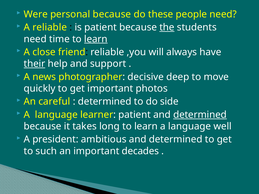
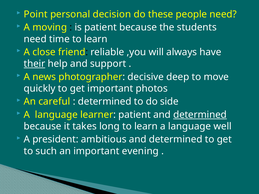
Were: Were -> Point
personal because: because -> decision
A reliable: reliable -> moving
the underline: present -> none
learn at (96, 39) underline: present -> none
decades: decades -> evening
